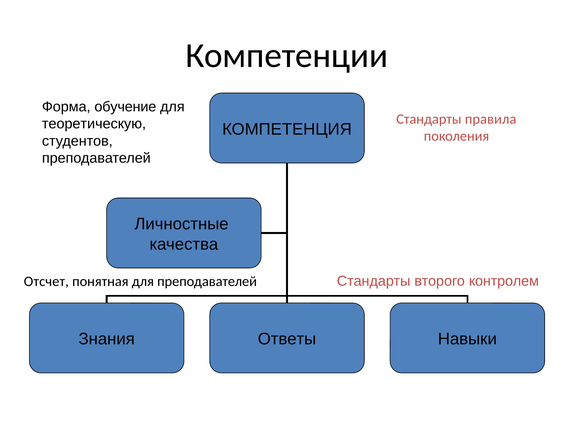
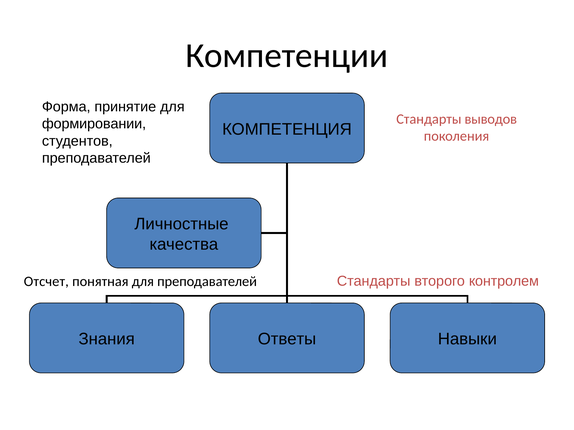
обучение: обучение -> принятие
правила: правила -> выводов
теоретическую: теоретическую -> формировании
